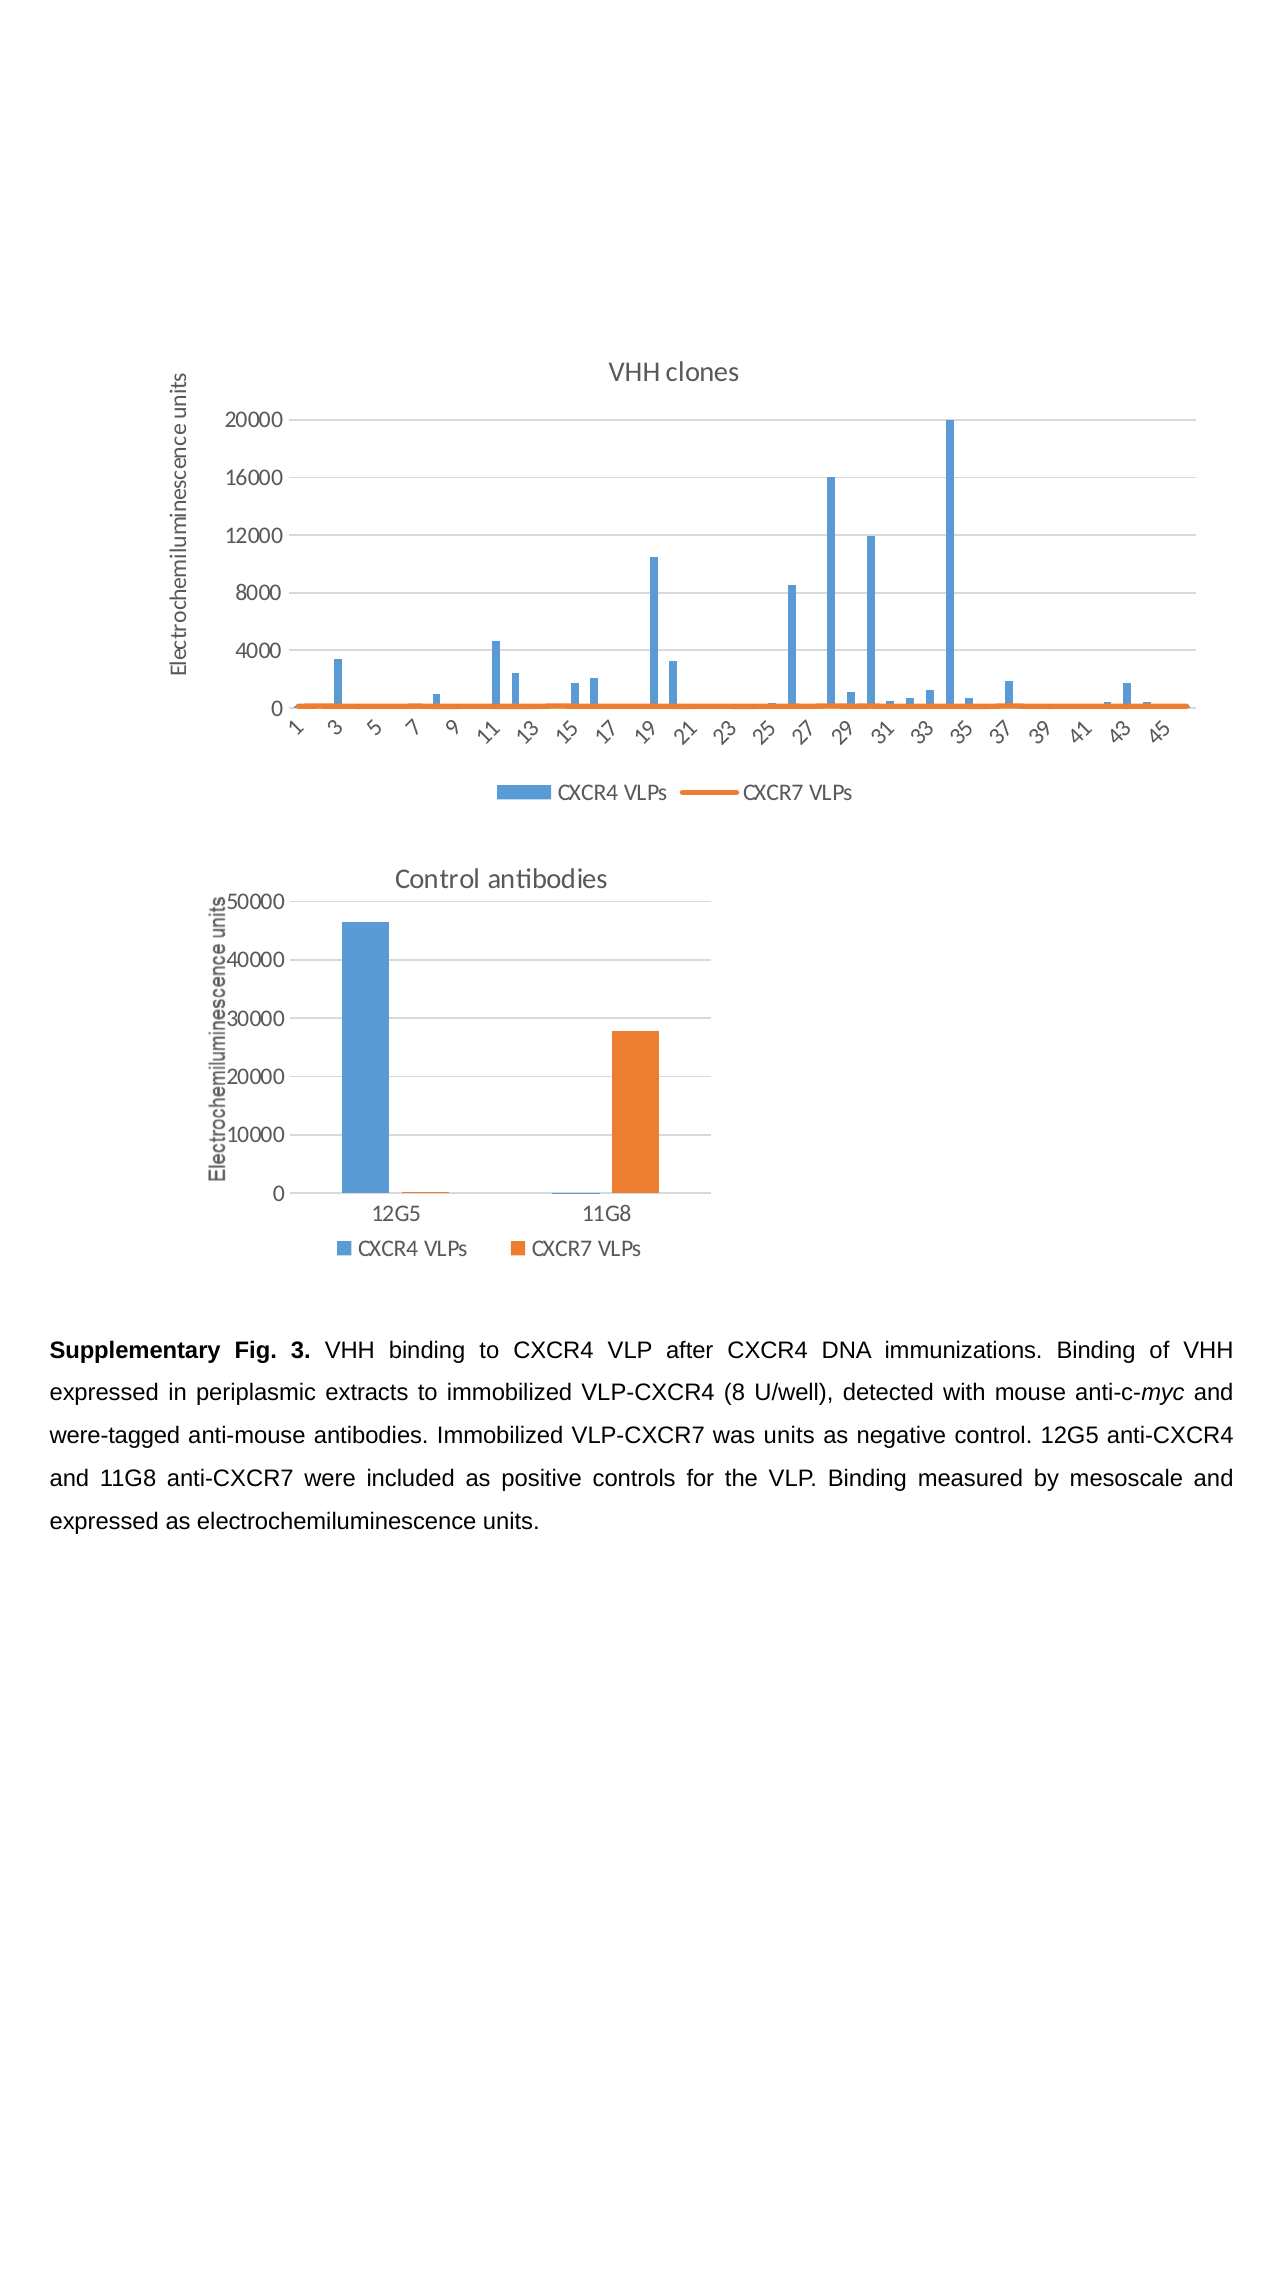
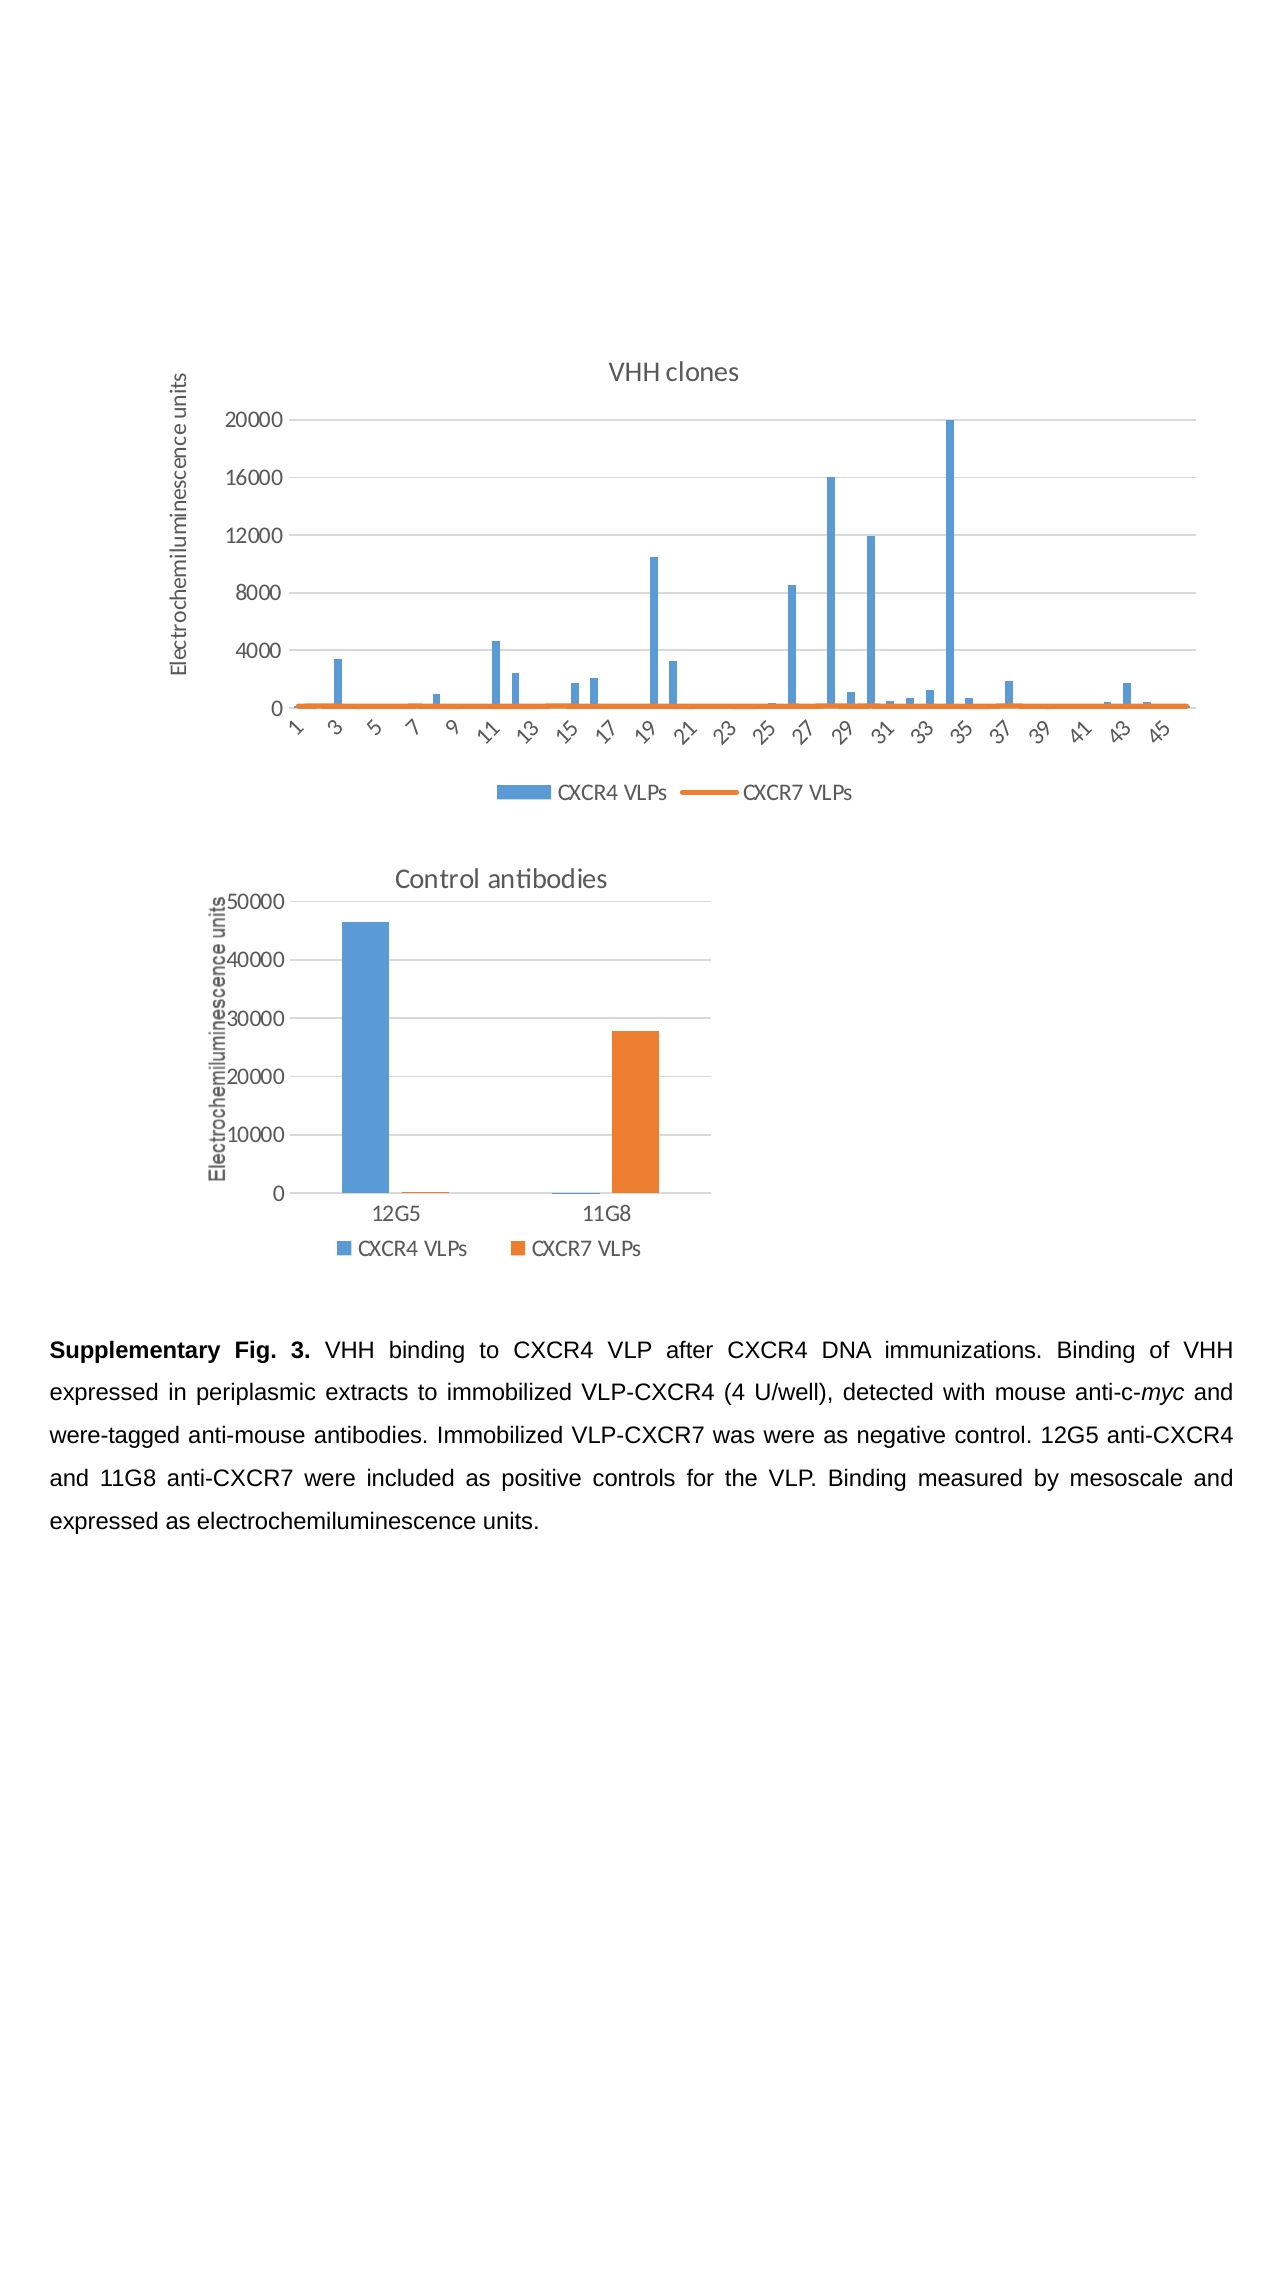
VLP-CXCR4 8: 8 -> 4
was units: units -> were
